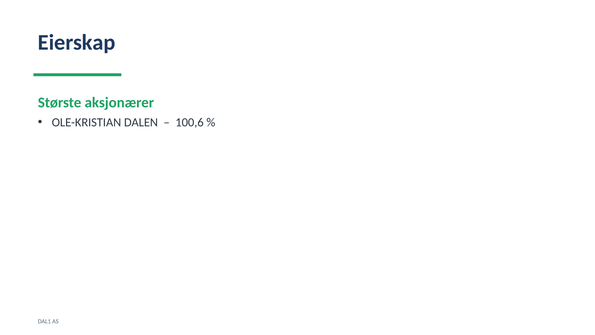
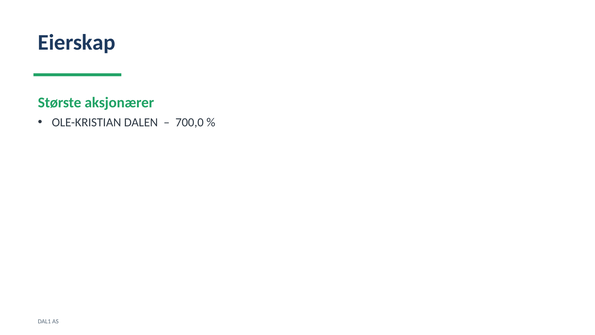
100,6: 100,6 -> 700,0
